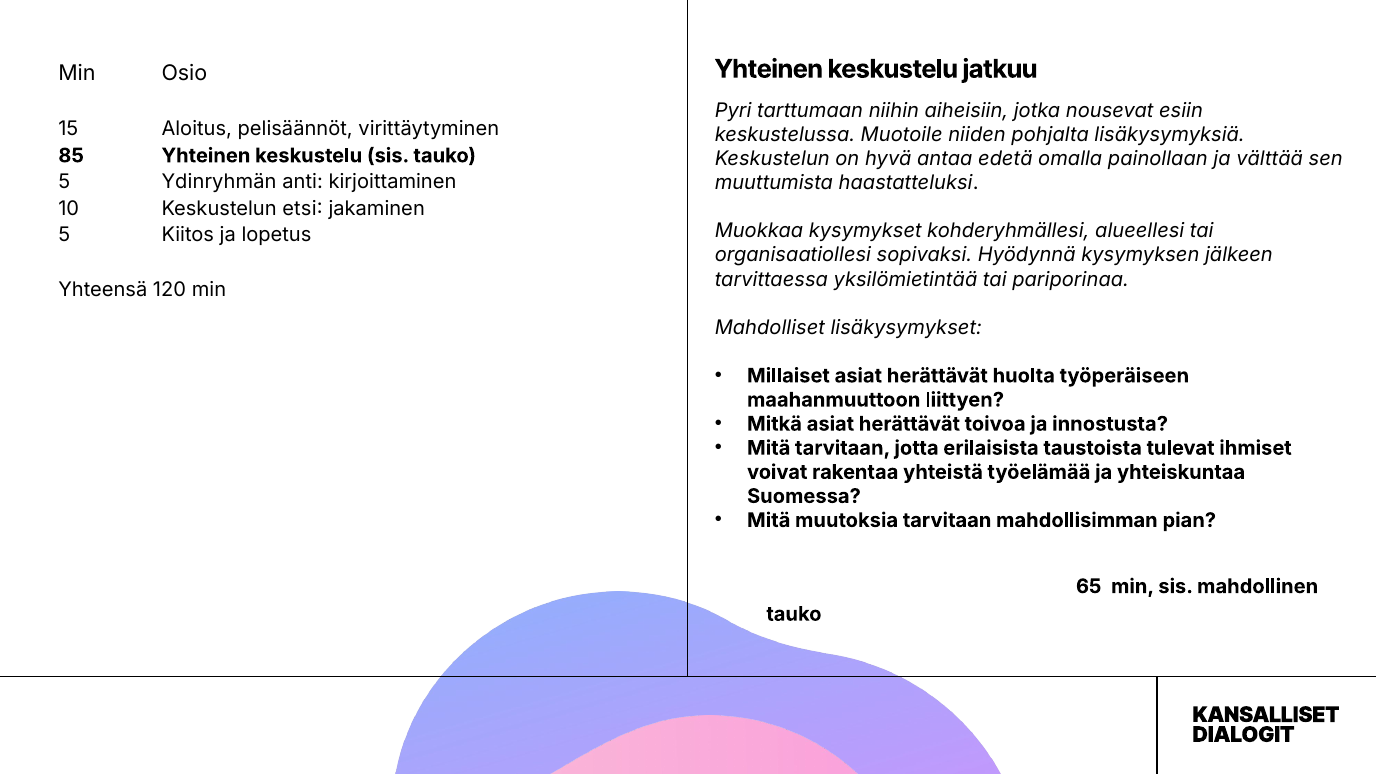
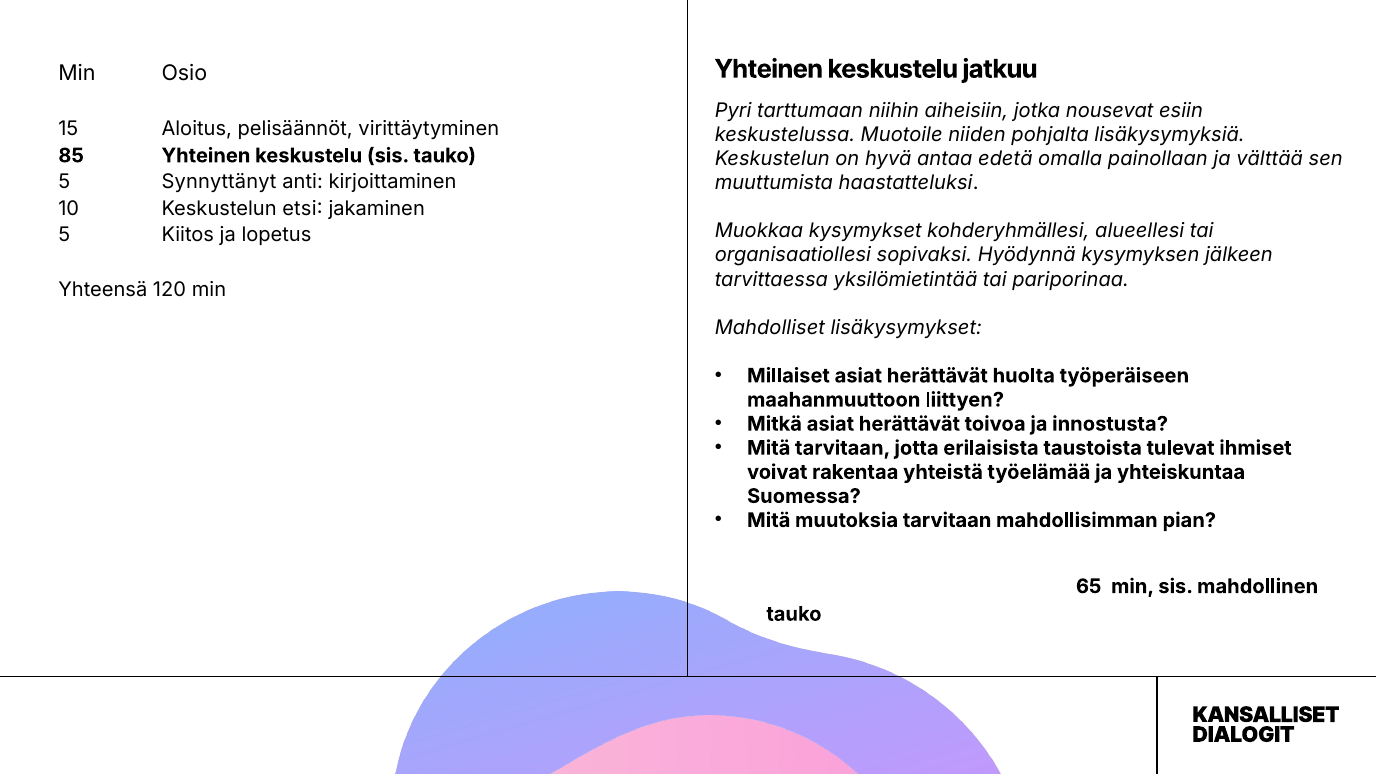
Ydinryhmän: Ydinryhmän -> Synnyttänyt
